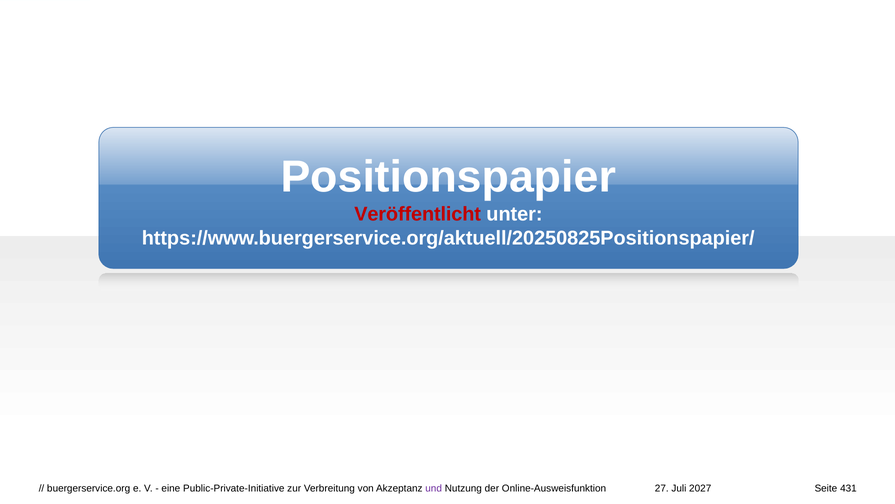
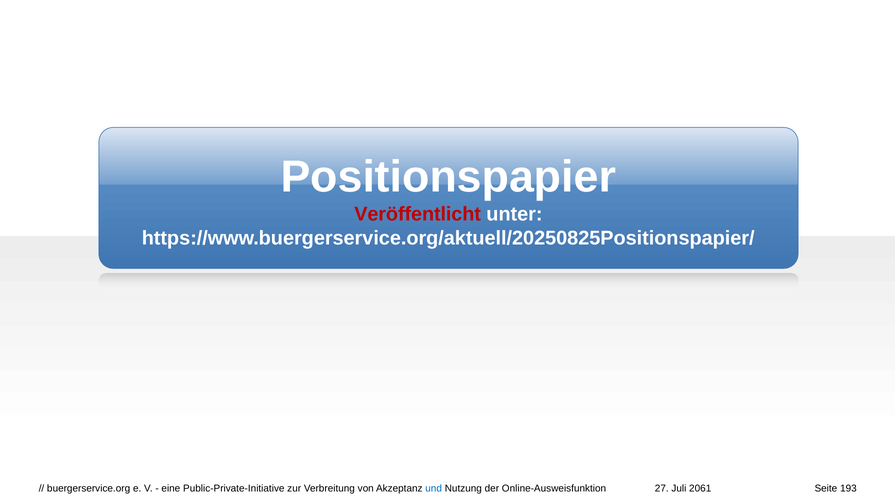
und colour: purple -> blue
2027: 2027 -> 2061
431: 431 -> 193
